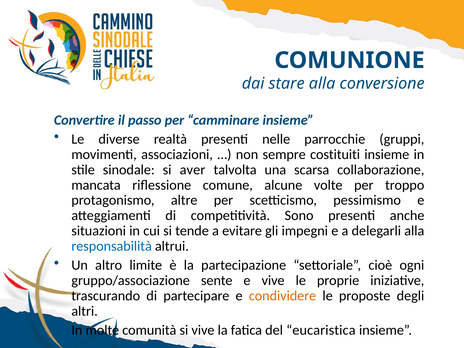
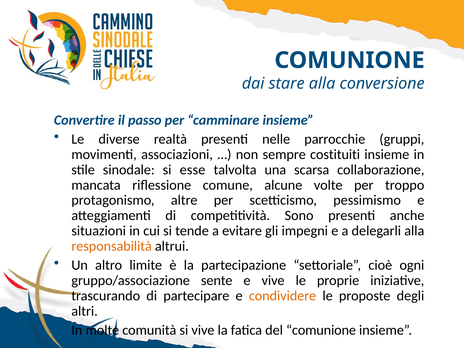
aver: aver -> esse
responsabilità colour: blue -> orange
del eucaristica: eucaristica -> comunione
